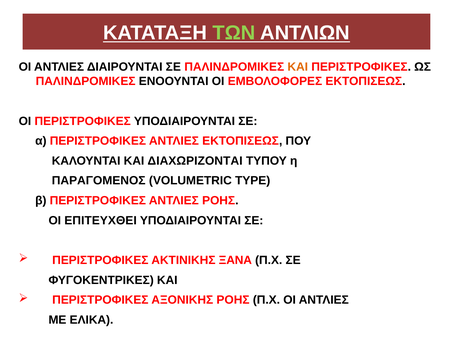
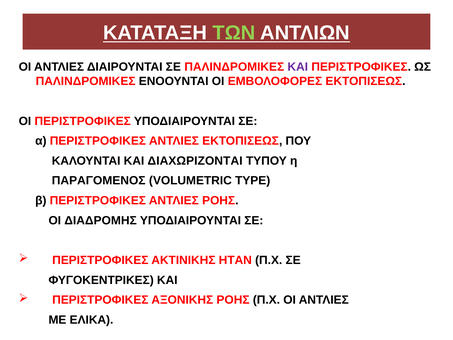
ΚΑΙ at (298, 67) colour: orange -> purple
ΕΠΙΤΕΥΧΘΕΙ: ΕΠΙΤΕΥΧΘΕΙ -> ΔΙΑΔΡΟΜΗΣ
ΞΑΝΑ: ΞΑΝΑ -> ΗΤΑΝ
